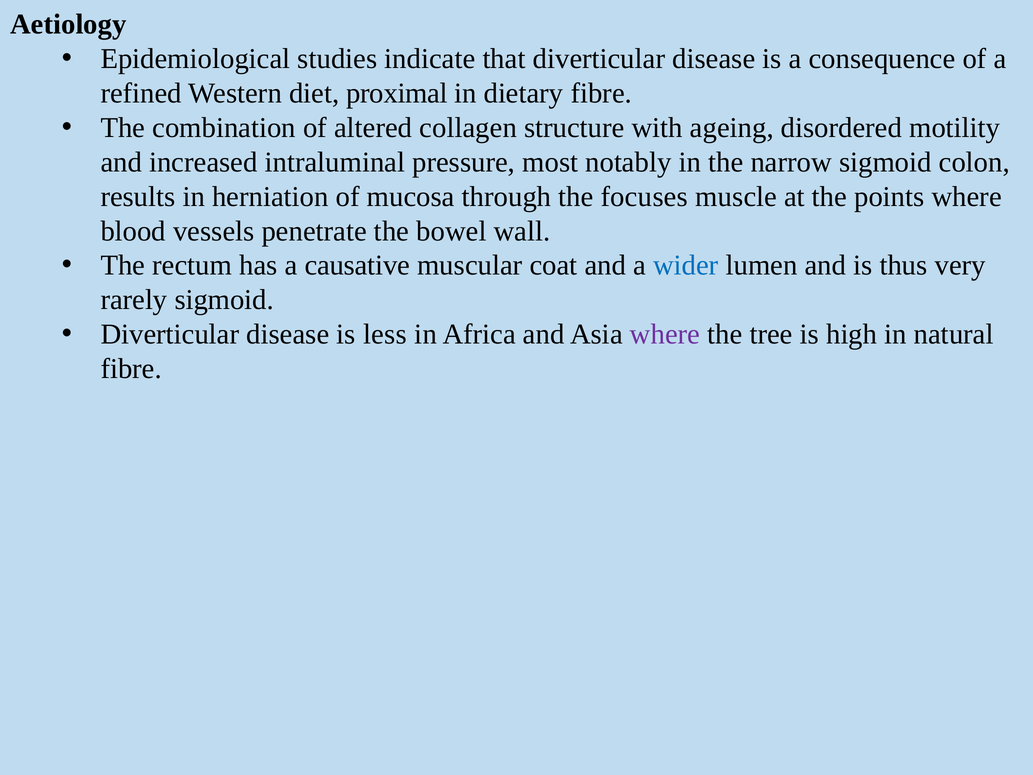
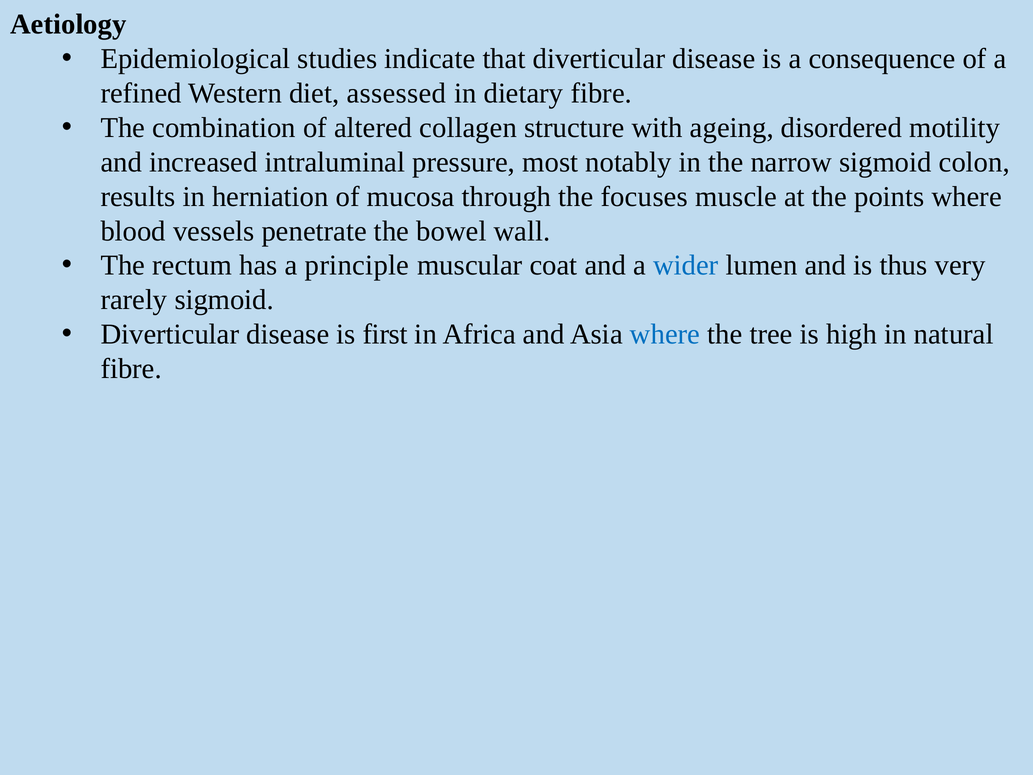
proximal: proximal -> assessed
causative: causative -> principle
less: less -> first
where at (665, 334) colour: purple -> blue
